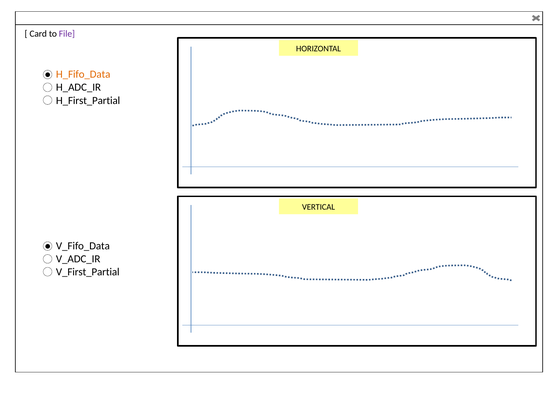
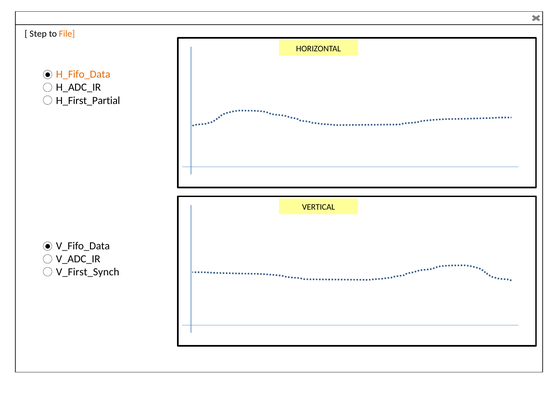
Card: Card -> Step
File colour: purple -> orange
V_First_Partial: V_First_Partial -> V_First_Synch
